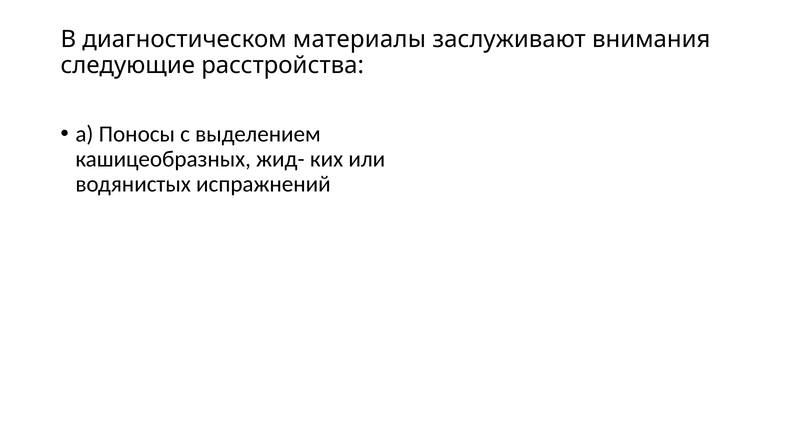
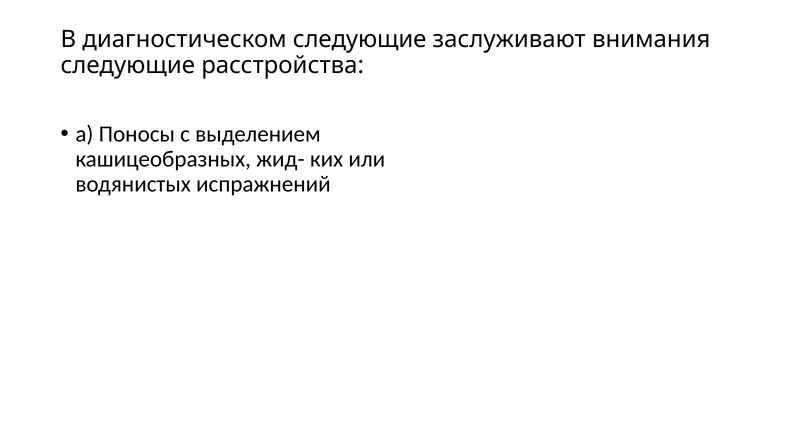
диагностическом материалы: материалы -> следующие
